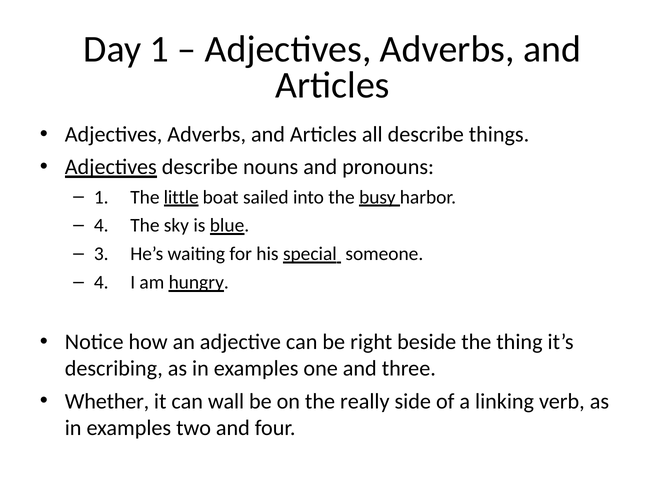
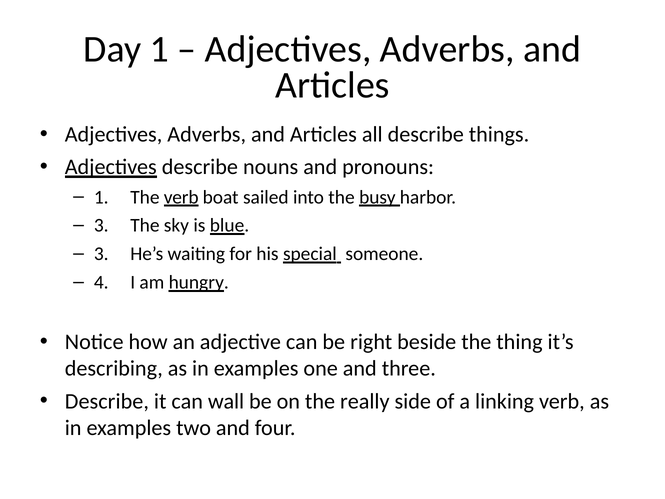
The little: little -> verb
4 at (101, 225): 4 -> 3
Whether at (107, 401): Whether -> Describe
